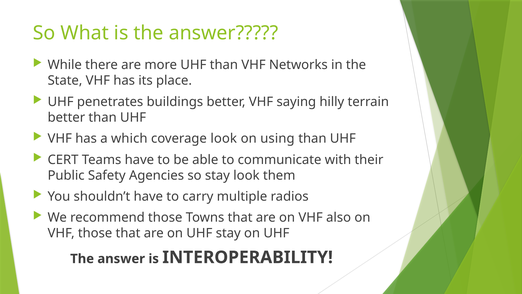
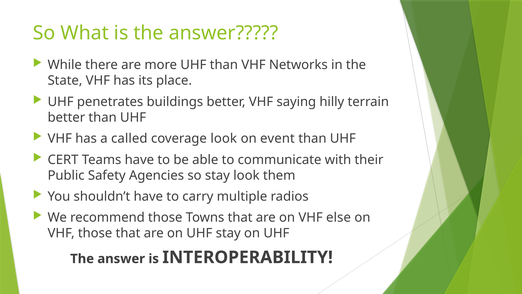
which: which -> called
using: using -> event
also: also -> else
